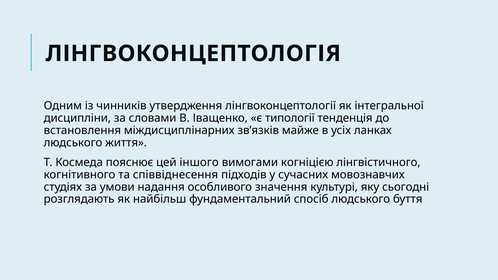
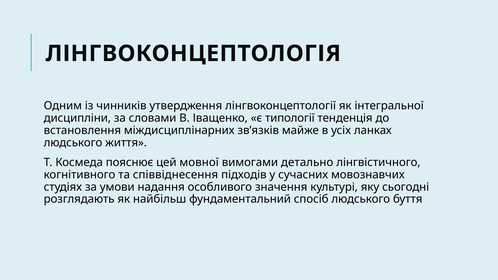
іншого: іншого -> мовної
когніцією: когніцією -> детально
